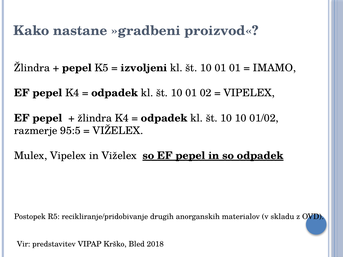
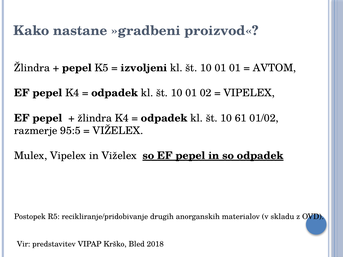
IMAMO: IMAMO -> AVTOM
10 10: 10 -> 61
